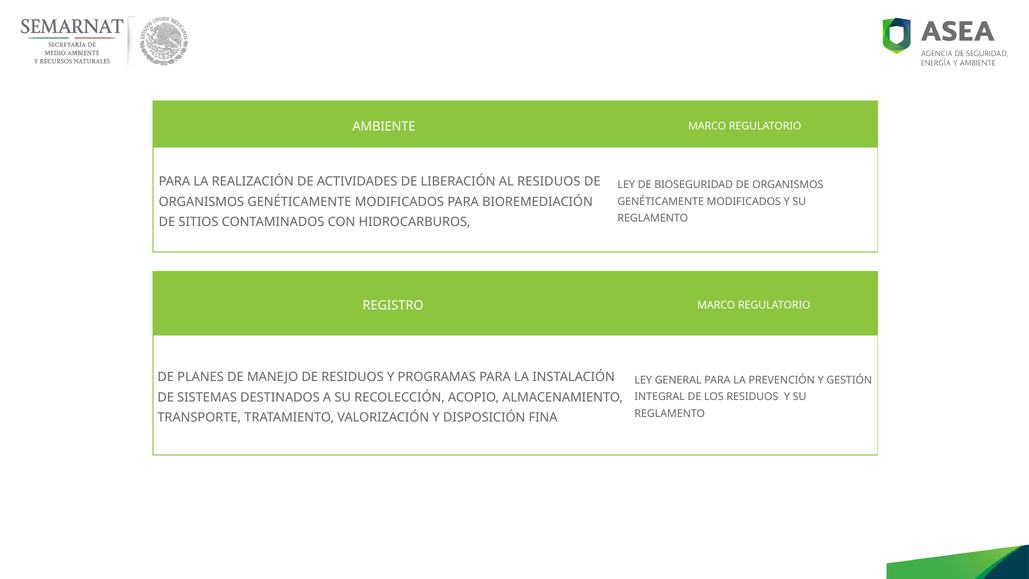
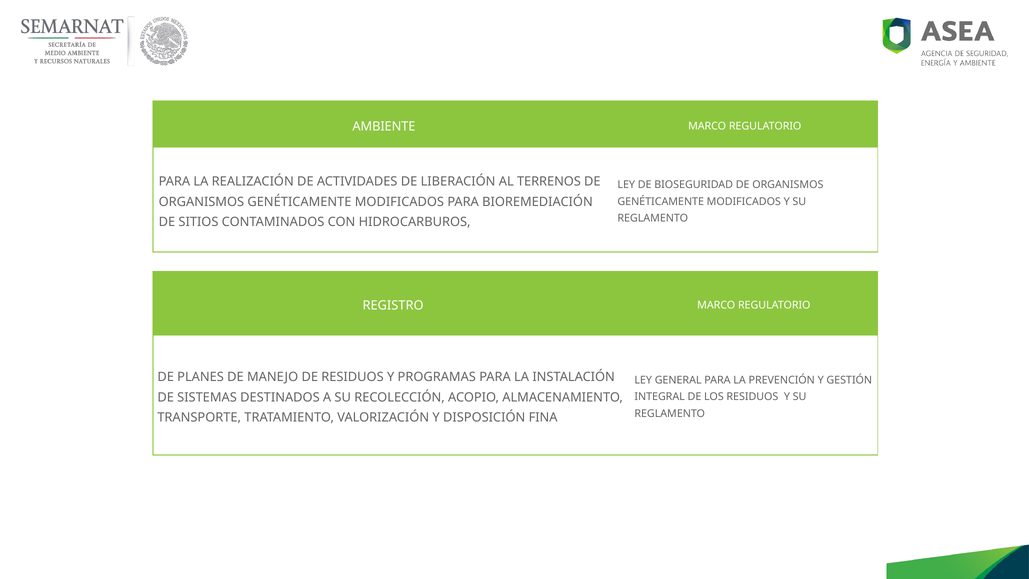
AL RESIDUOS: RESIDUOS -> TERRENOS
